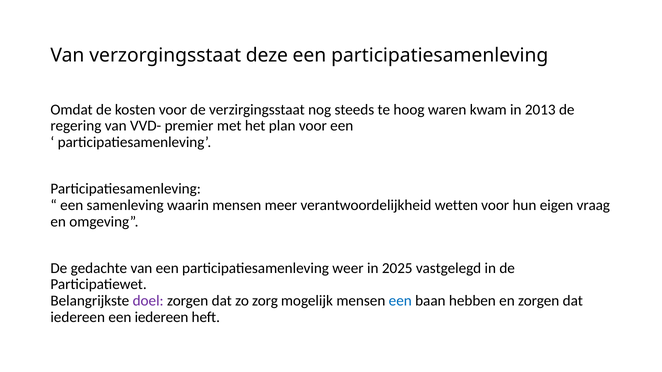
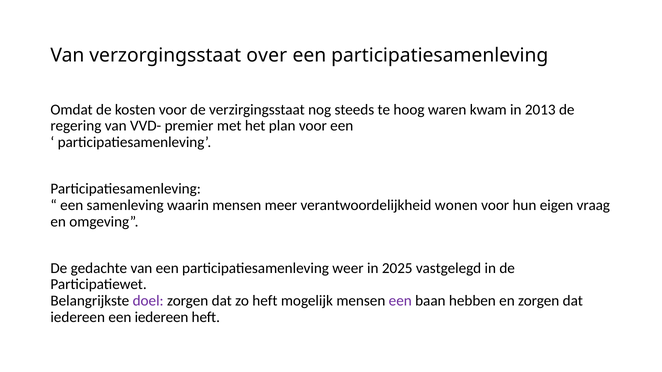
deze: deze -> over
wetten: wetten -> wonen
zo zorg: zorg -> heft
een at (400, 301) colour: blue -> purple
